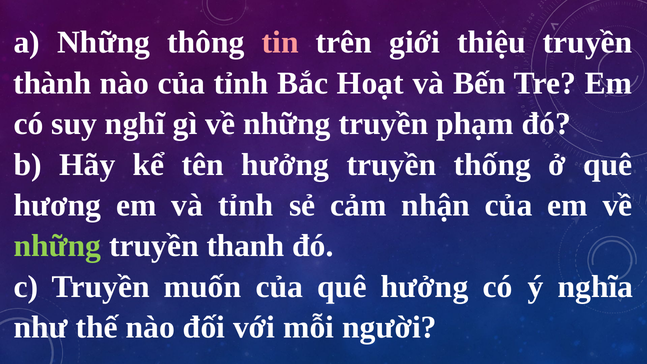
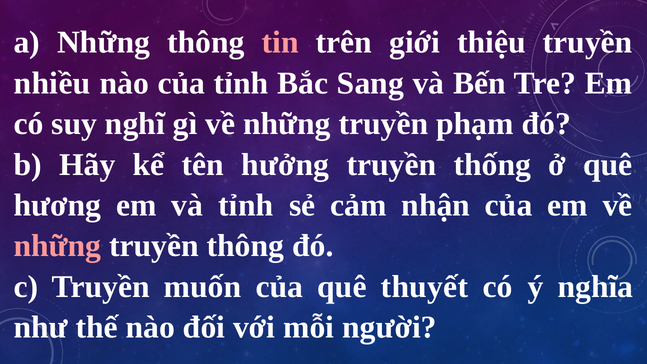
thành: thành -> nhiều
Hoạt: Hoạt -> Sang
những at (57, 246) colour: light green -> pink
truyền thanh: thanh -> thông
quê hưởng: hưởng -> thuyết
